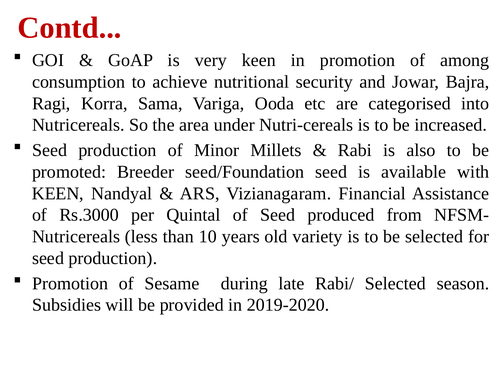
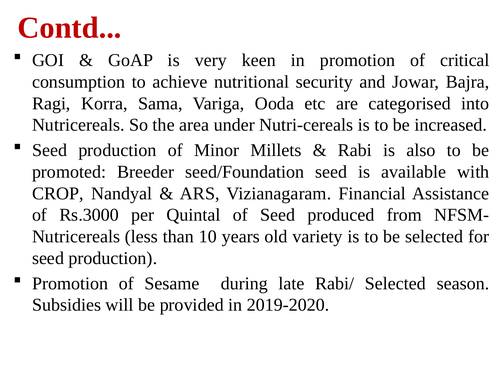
among: among -> critical
KEEN at (58, 194): KEEN -> CROP
